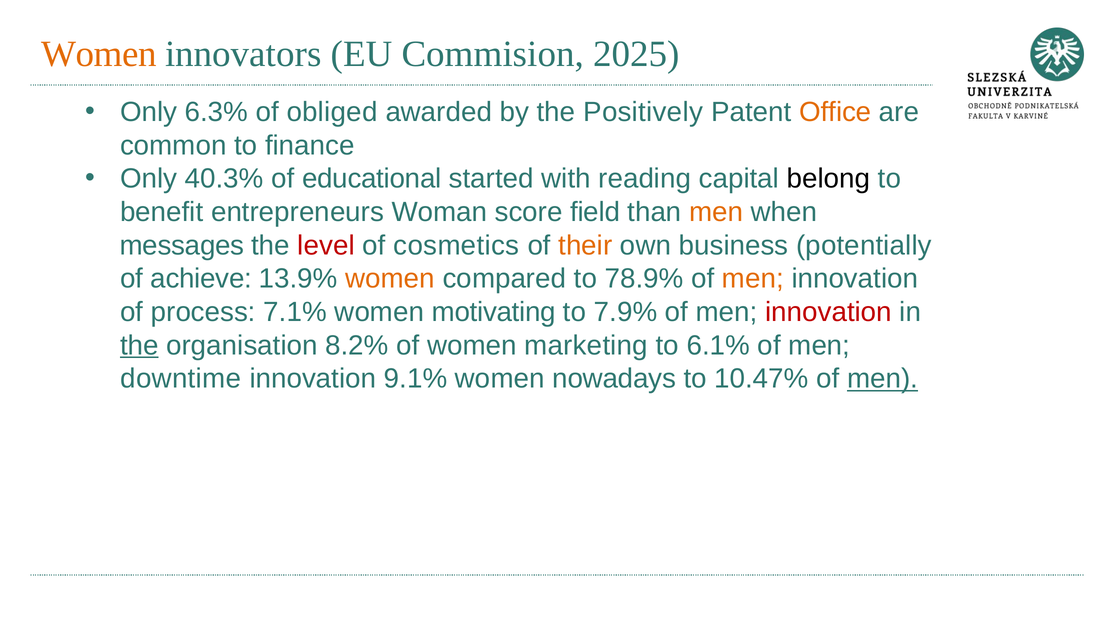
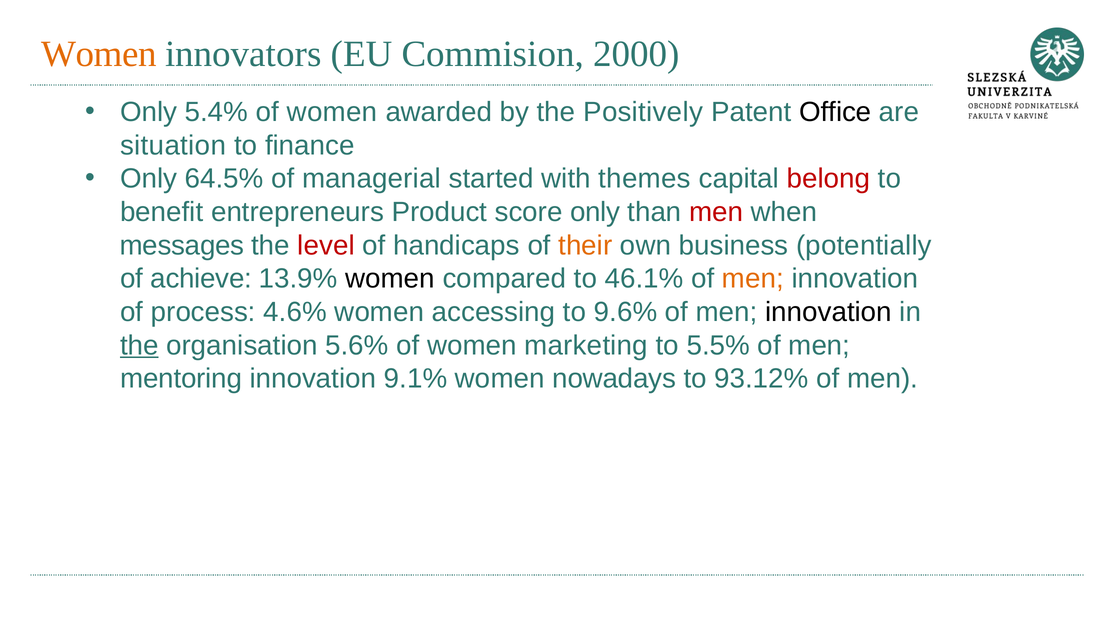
2025: 2025 -> 2000
6.3%: 6.3% -> 5.4%
obliged at (332, 112): obliged -> women
Office colour: orange -> black
common: common -> situation
40.3%: 40.3% -> 64.5%
educational: educational -> managerial
reading: reading -> themes
belong colour: black -> red
Woman: Woman -> Product
score field: field -> only
men at (716, 212) colour: orange -> red
cosmetics: cosmetics -> handicaps
women at (390, 279) colour: orange -> black
78.9%: 78.9% -> 46.1%
7.1%: 7.1% -> 4.6%
motivating: motivating -> accessing
7.9%: 7.9% -> 9.6%
innovation at (829, 312) colour: red -> black
8.2%: 8.2% -> 5.6%
6.1%: 6.1% -> 5.5%
downtime: downtime -> mentoring
10.47%: 10.47% -> 93.12%
men at (883, 379) underline: present -> none
